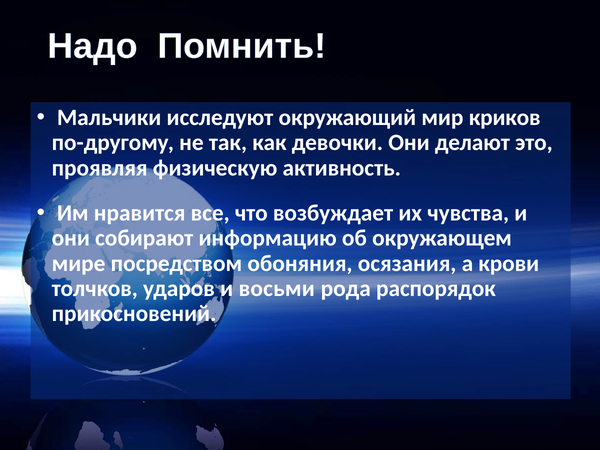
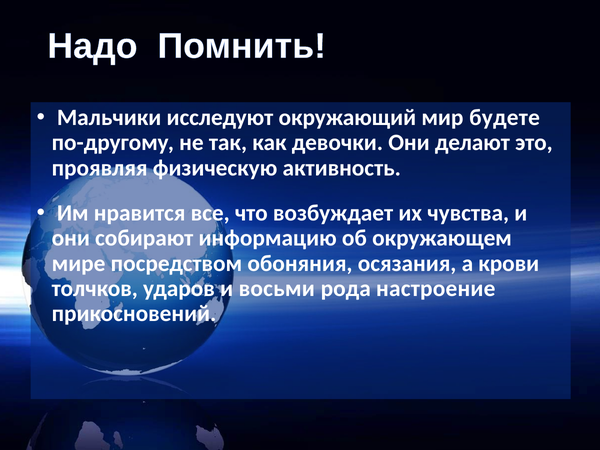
криков: криков -> будете
распорядок: распорядок -> настроение
